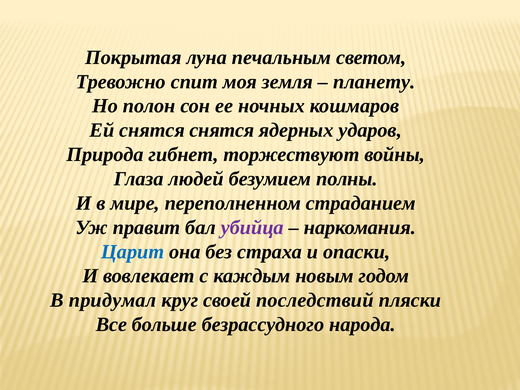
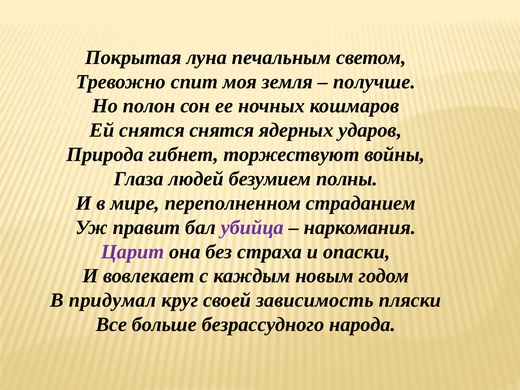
планету: планету -> получше
Царит colour: blue -> purple
последствий: последствий -> зависимость
